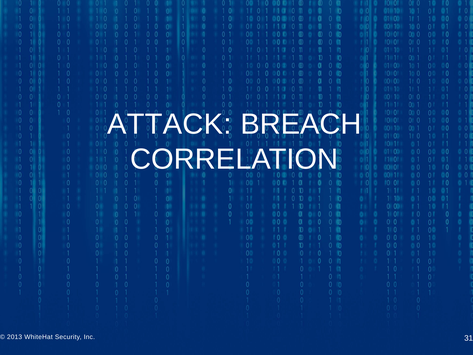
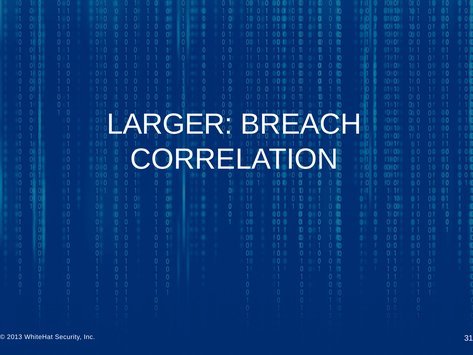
ATTACK: ATTACK -> LARGER
